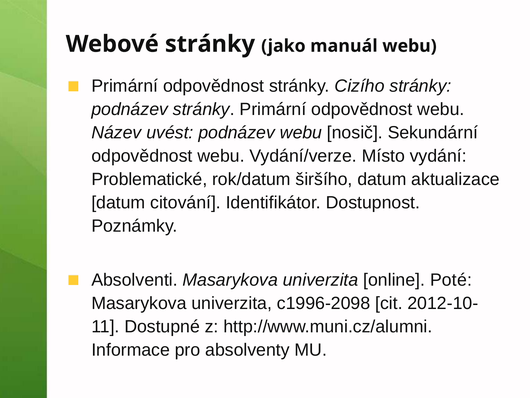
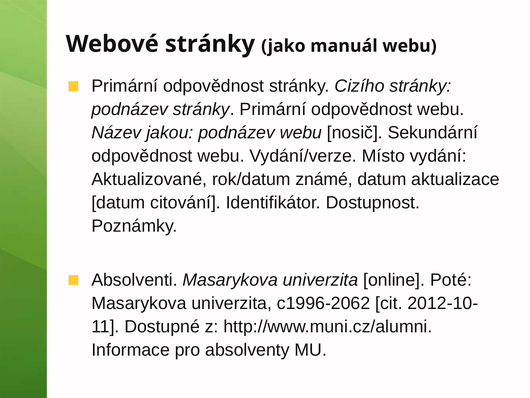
uvést: uvést -> jakou
Problematické: Problematické -> Aktualizované
širšího: širšího -> známé
c1996-2098: c1996-2098 -> c1996-2062
